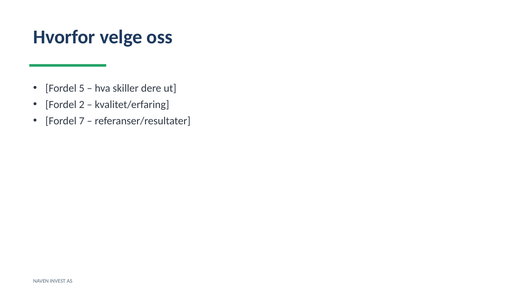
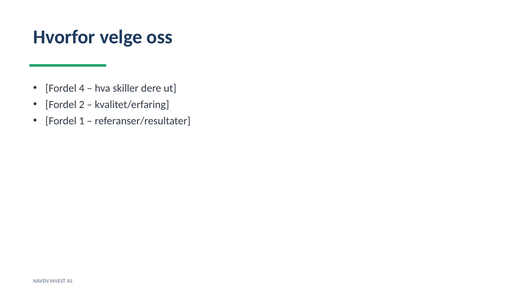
5: 5 -> 4
7: 7 -> 1
